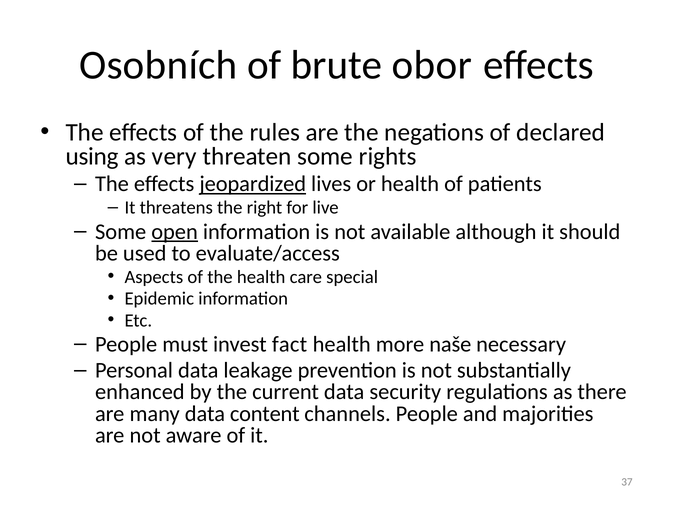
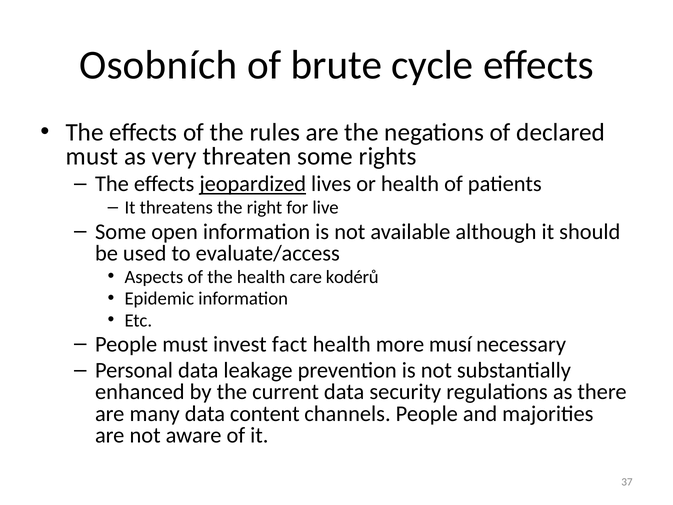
obor: obor -> cycle
using at (92, 156): using -> must
open underline: present -> none
special: special -> kodérů
naše: naše -> musí
